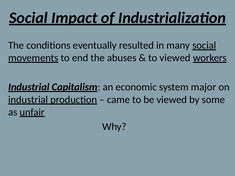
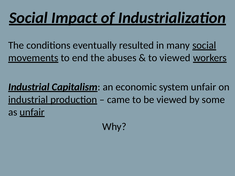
system major: major -> unfair
